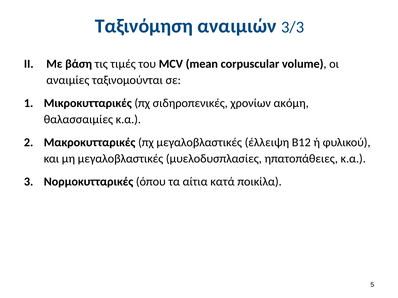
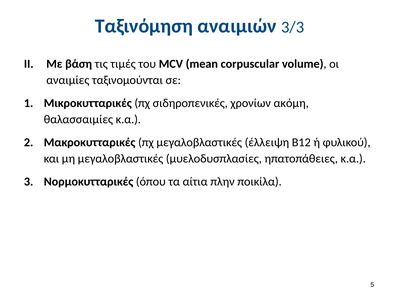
κατά: κατά -> πλην
